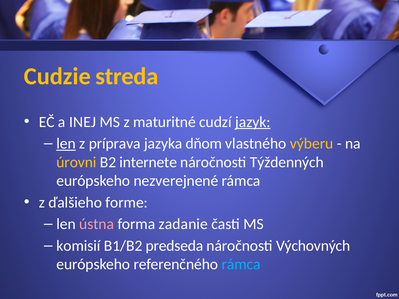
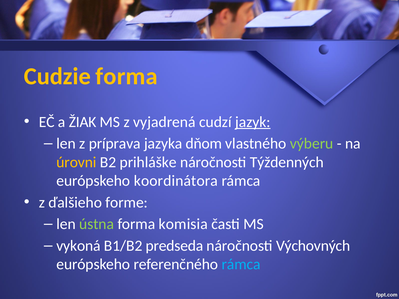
Cudzie streda: streda -> forma
INEJ: INEJ -> ŽIAK
maturitné: maturitné -> vyjadrená
len at (66, 144) underline: present -> none
výberu colour: yellow -> light green
internete: internete -> prihláške
nezverejnené: nezverejnené -> koordinátora
ústna colour: pink -> light green
zadanie: zadanie -> komisia
komisií: komisií -> vykoná
